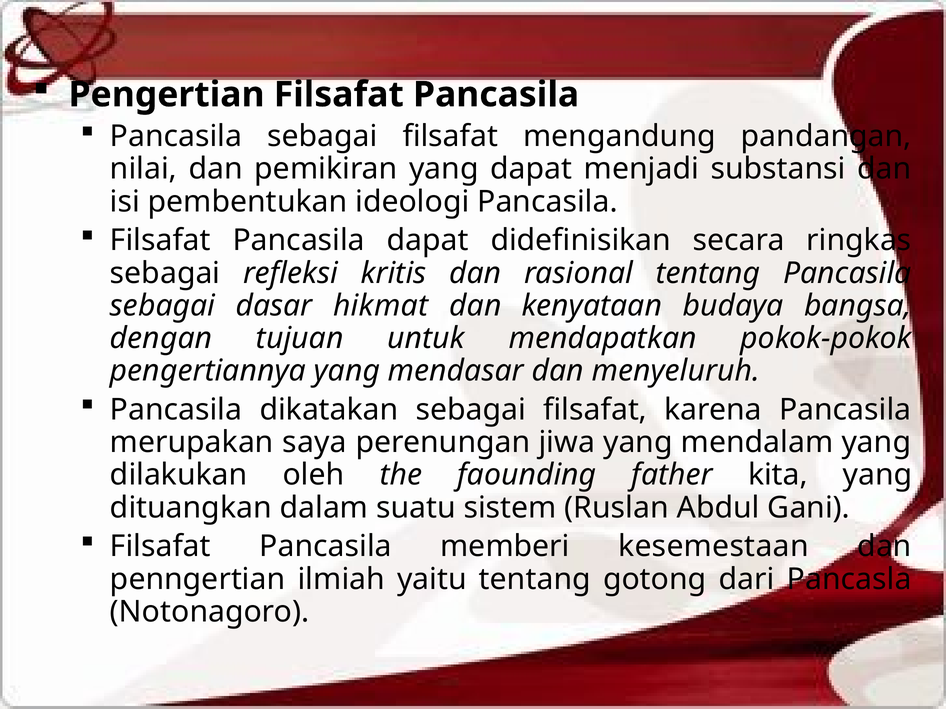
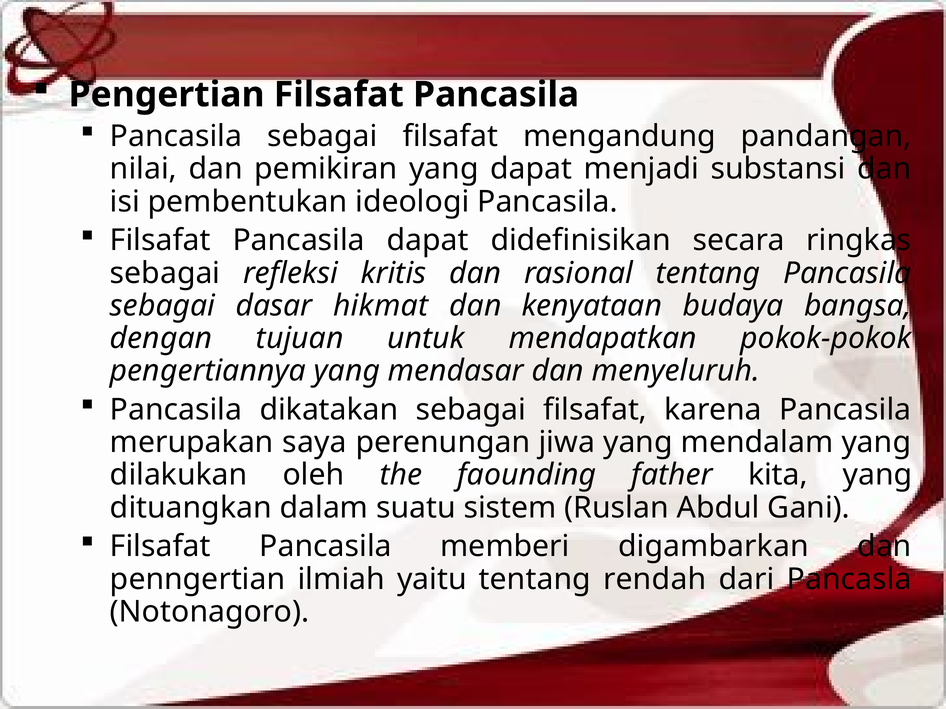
kesemestaan: kesemestaan -> digambarkan
gotong: gotong -> rendah
